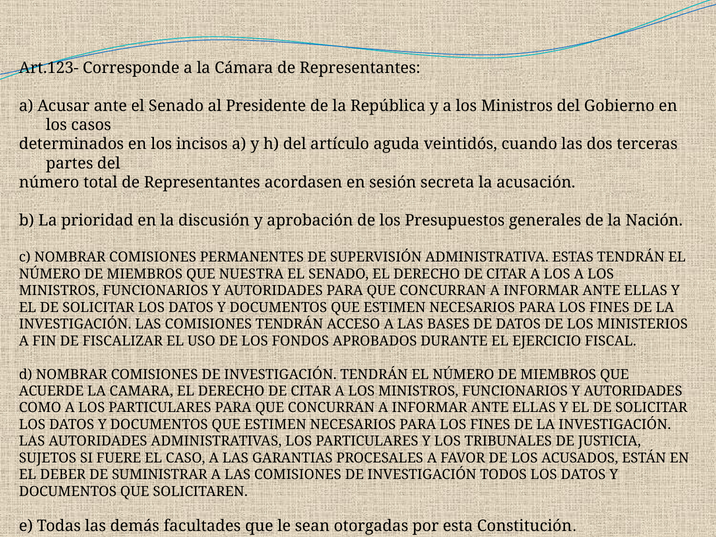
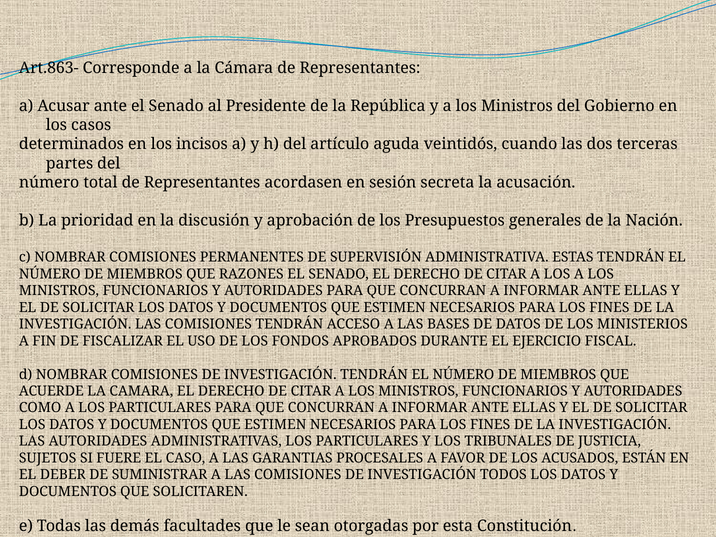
Art.123-: Art.123- -> Art.863-
NUESTRA: NUESTRA -> RAZONES
